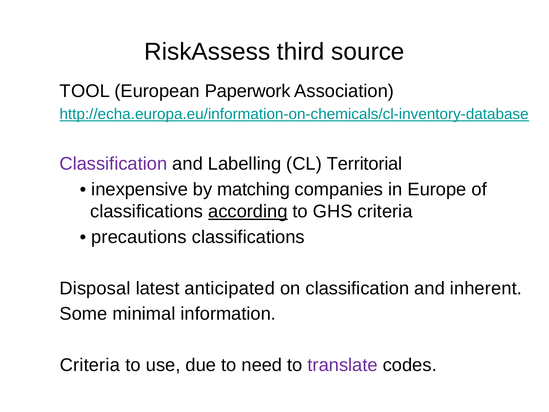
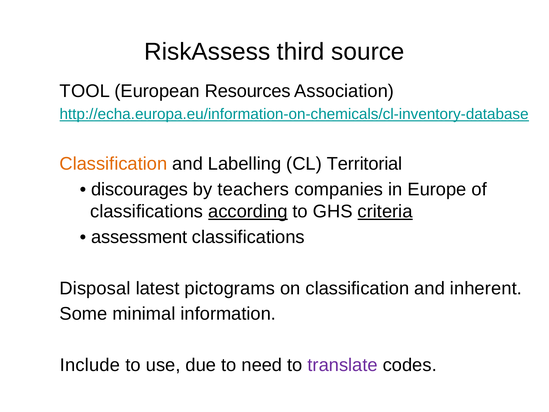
Paperwork: Paperwork -> Resources
Classification at (113, 164) colour: purple -> orange
inexpensive: inexpensive -> discourages
matching: matching -> teachers
criteria at (385, 211) underline: none -> present
precautions: precautions -> assessment
anticipated: anticipated -> pictograms
Criteria at (90, 365): Criteria -> Include
